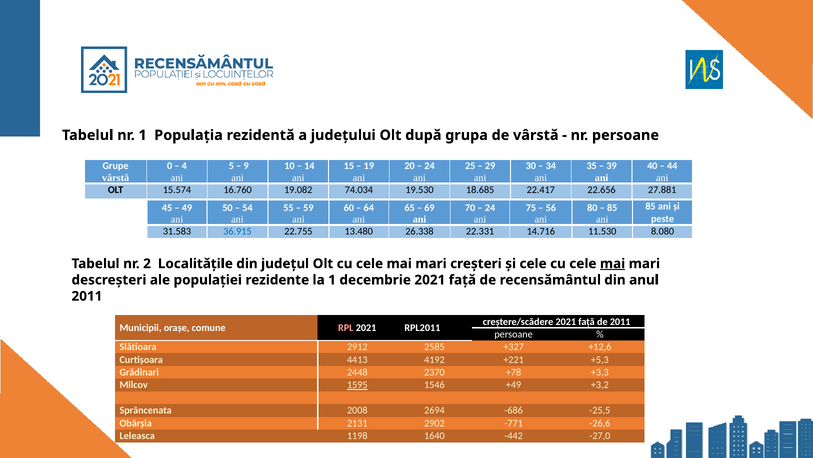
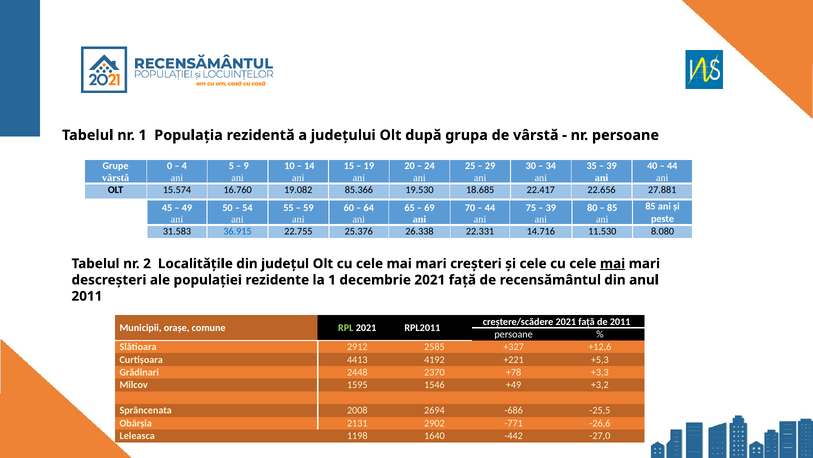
74.034: 74.034 -> 85.366
24 at (490, 207): 24 -> 44
56 at (551, 207): 56 -> 39
13.480: 13.480 -> 25.376
RPL colour: pink -> light green
1595 underline: present -> none
